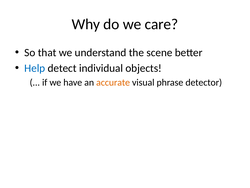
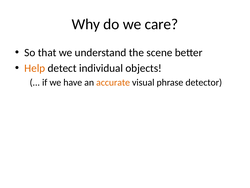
Help colour: blue -> orange
